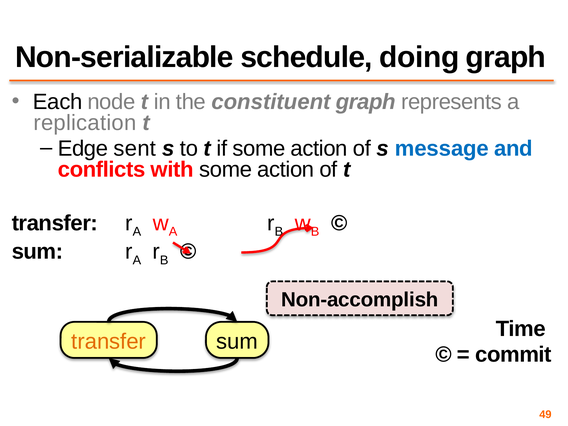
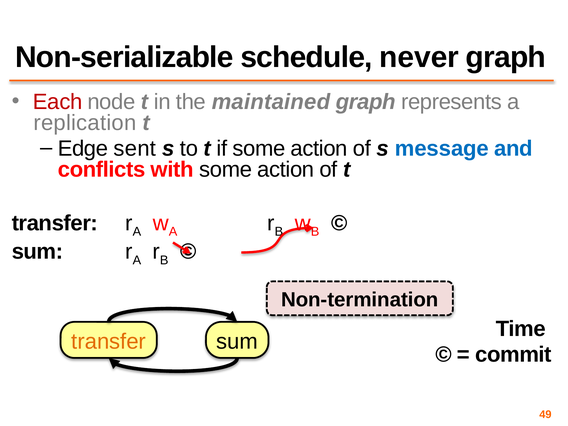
doing: doing -> never
Each colour: black -> red
constituent: constituent -> maintained
Non-accomplish: Non-accomplish -> Non-termination
